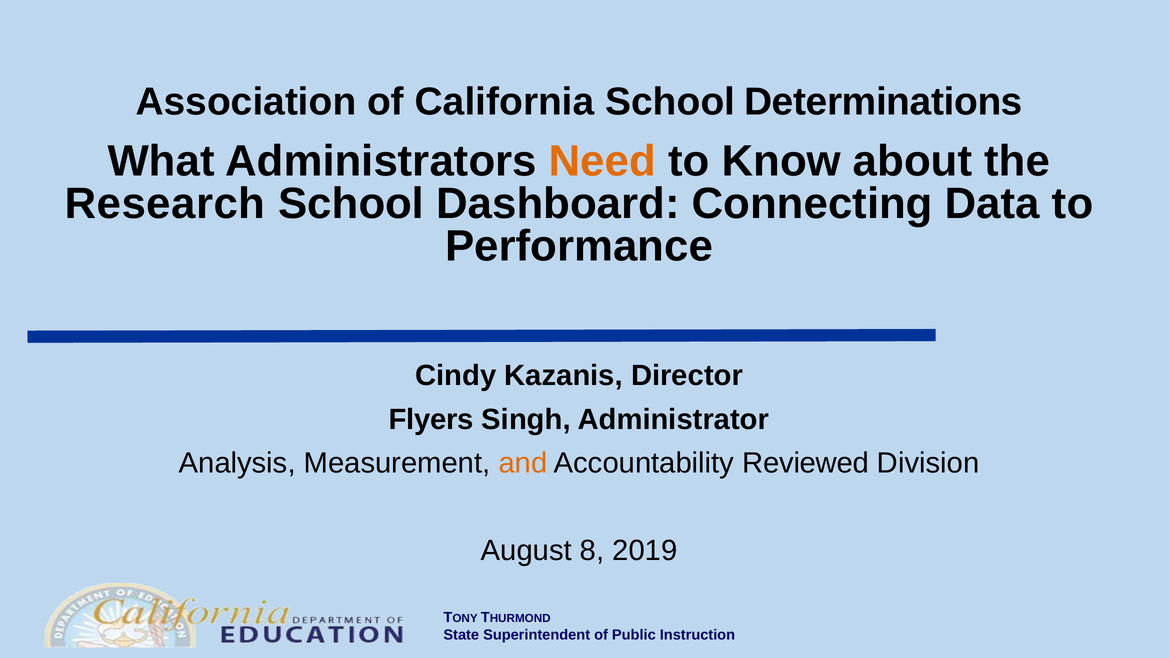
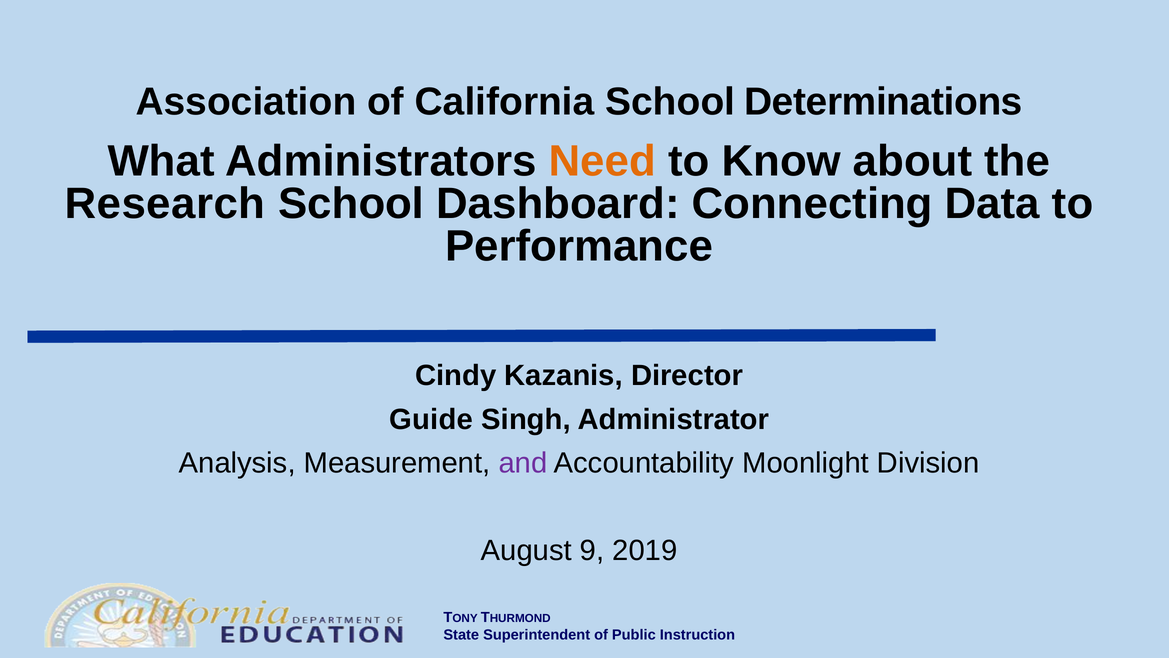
Flyers: Flyers -> Guide
and colour: orange -> purple
Reviewed: Reviewed -> Moonlight
8: 8 -> 9
